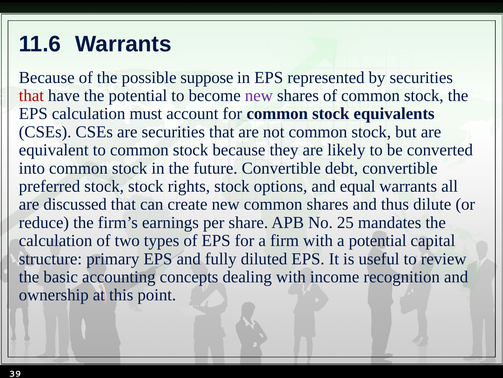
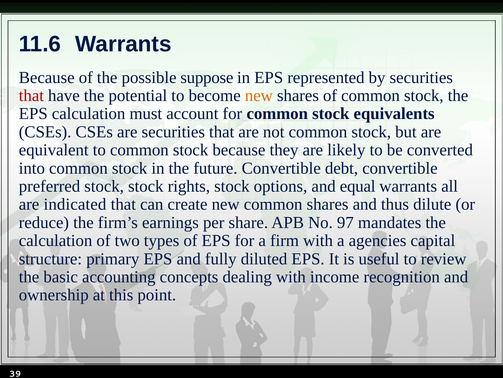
new at (259, 95) colour: purple -> orange
discussed: discussed -> indicated
25: 25 -> 97
a potential: potential -> agencies
